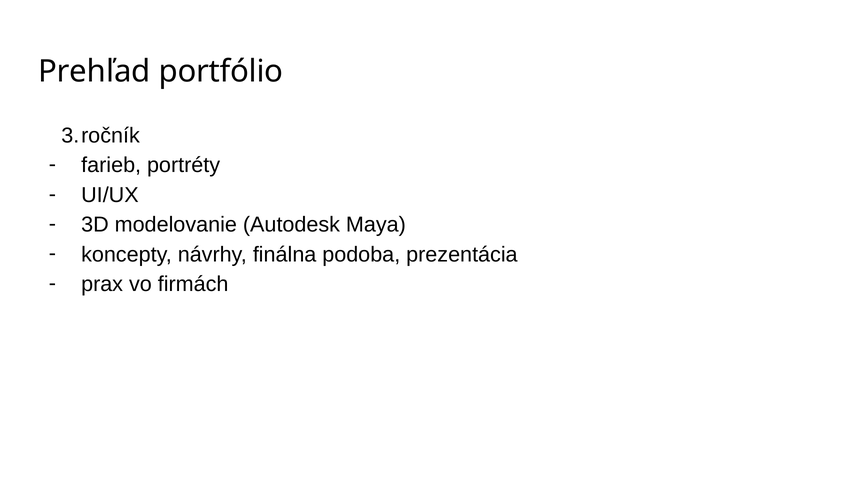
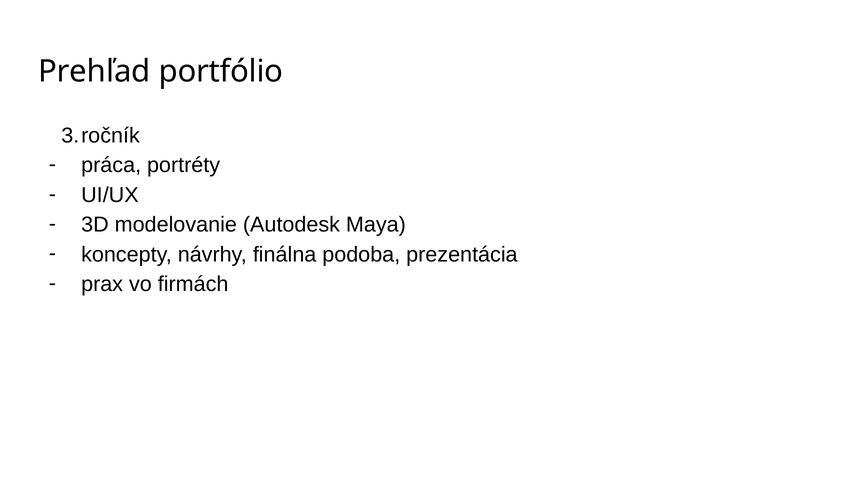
farieb: farieb -> práca
